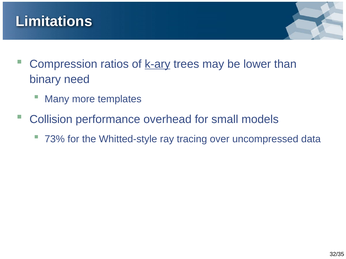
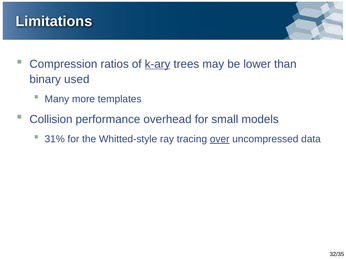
need: need -> used
73%: 73% -> 31%
over underline: none -> present
